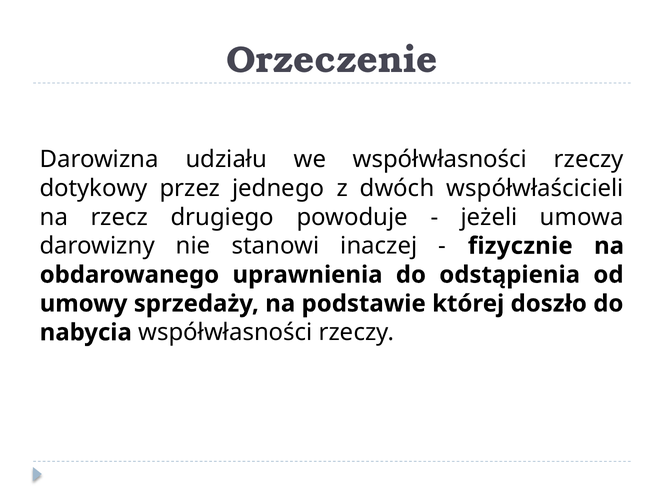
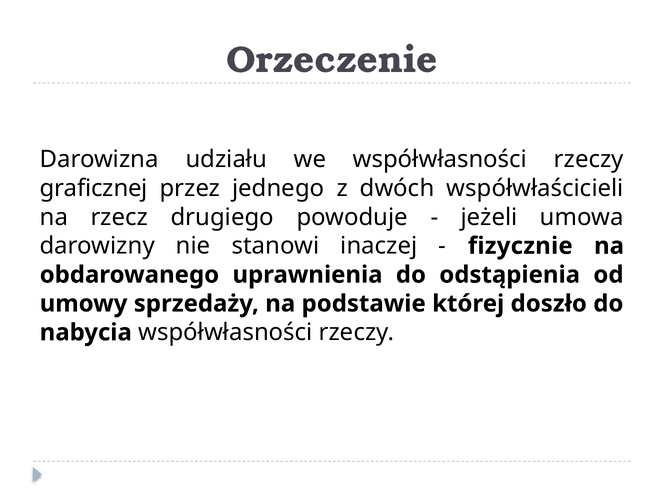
dotykowy: dotykowy -> graficznej
